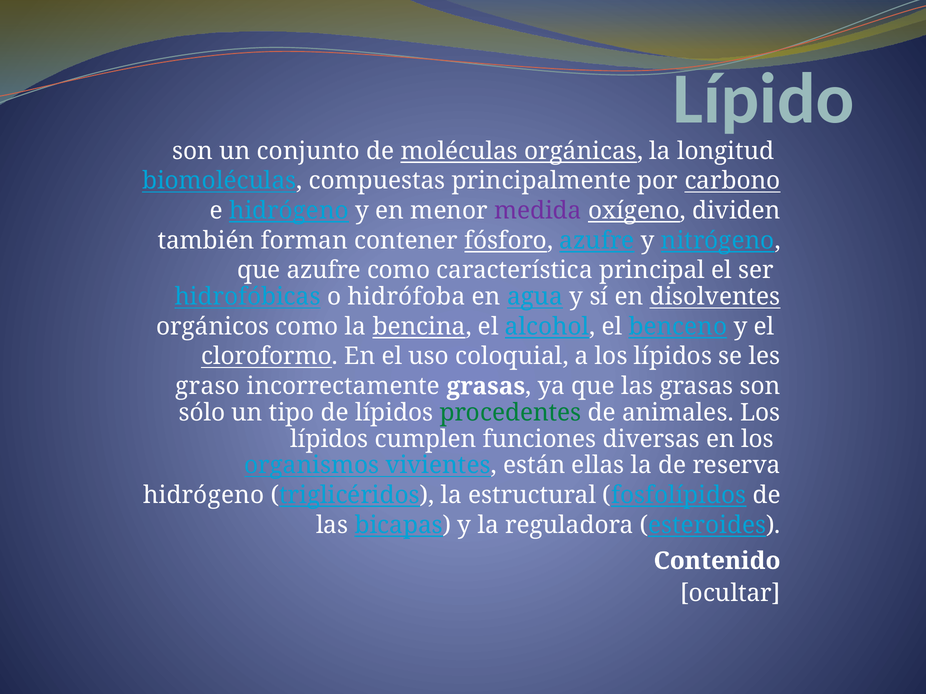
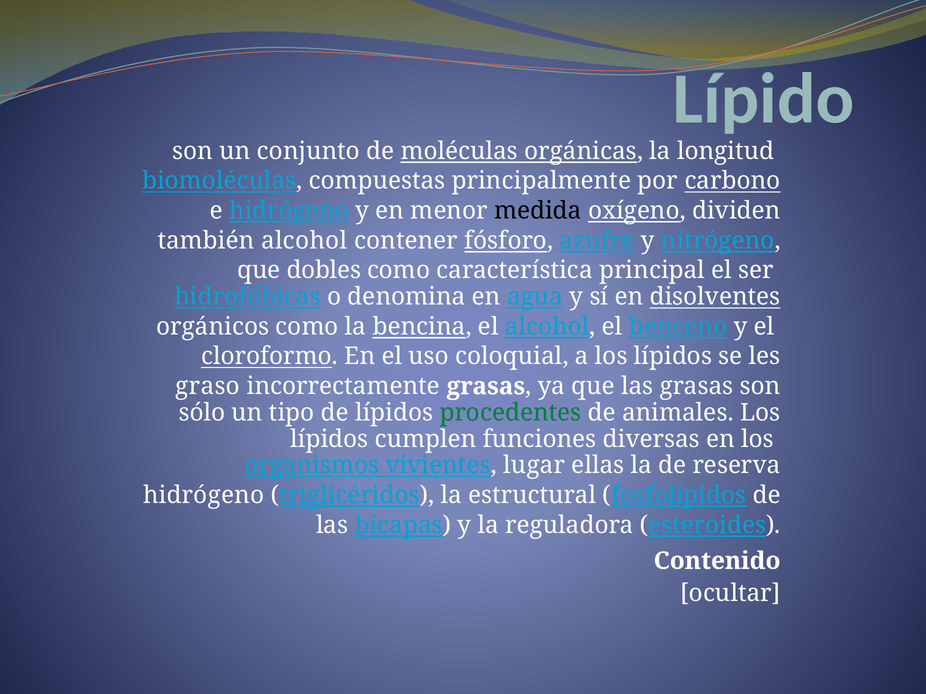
medida colour: purple -> black
también forman: forman -> alcohol
que azufre: azufre -> dobles
hidrófoba: hidrófoba -> denomina
están: están -> lugar
